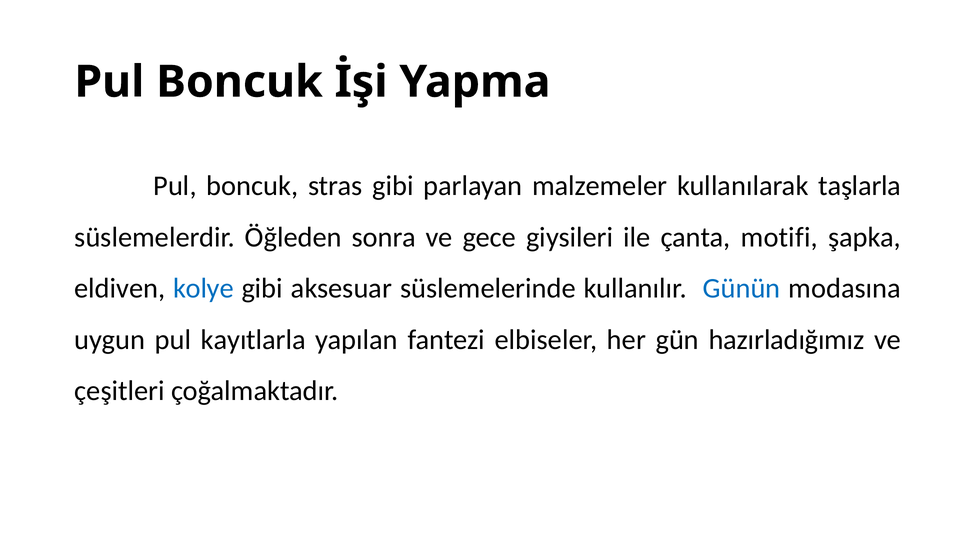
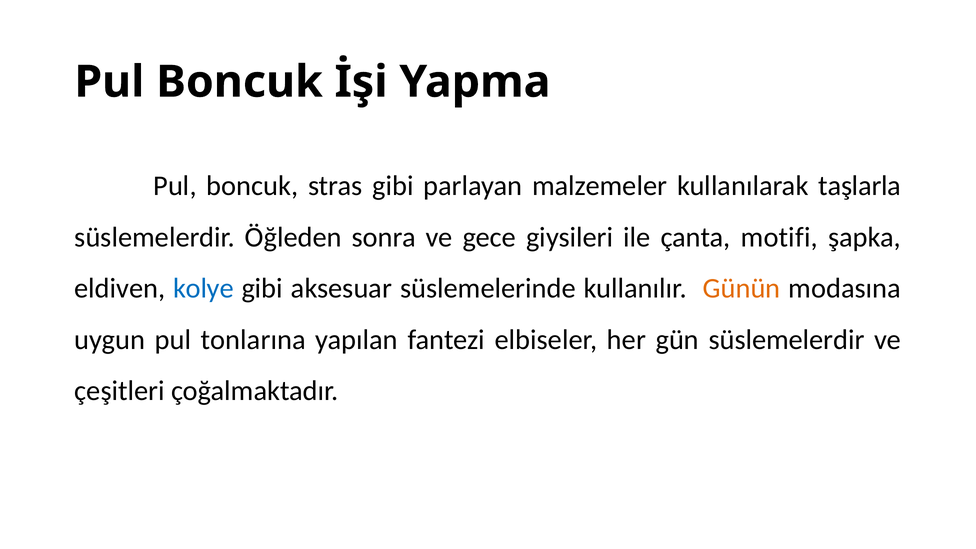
Günün colour: blue -> orange
kayıtlarla: kayıtlarla -> tonlarına
gün hazırladığımız: hazırladığımız -> süslemelerdir
